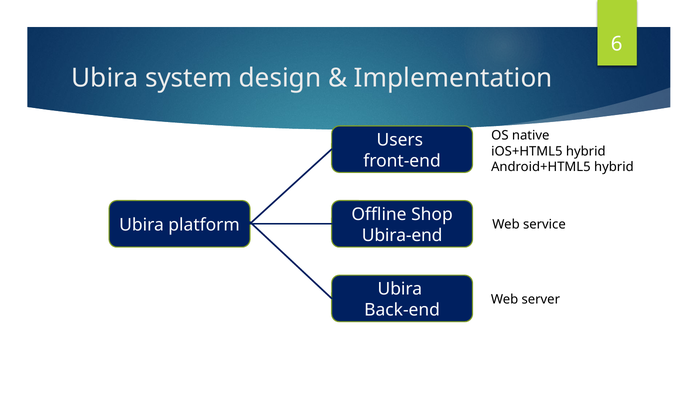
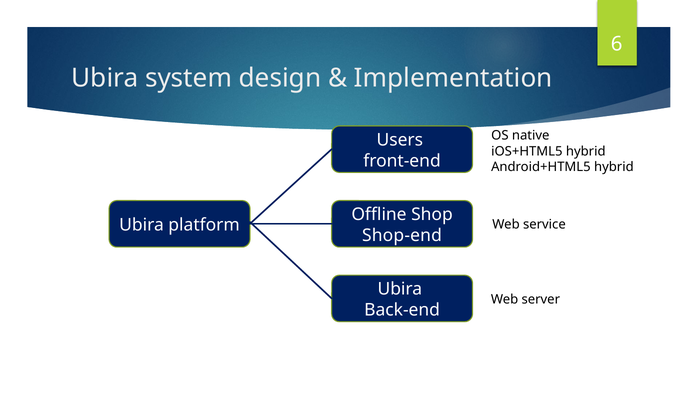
Ubira-end: Ubira-end -> Shop-end
